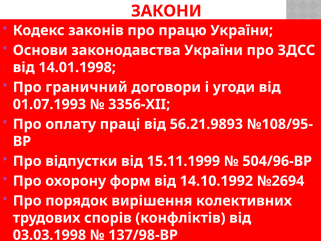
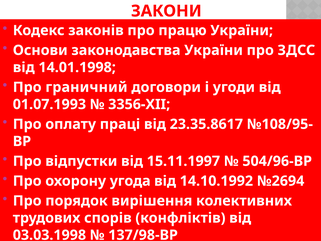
56.21.9893: 56.21.9893 -> 23.35.8617
15.11.1999: 15.11.1999 -> 15.11.1997
форм: форм -> угода
